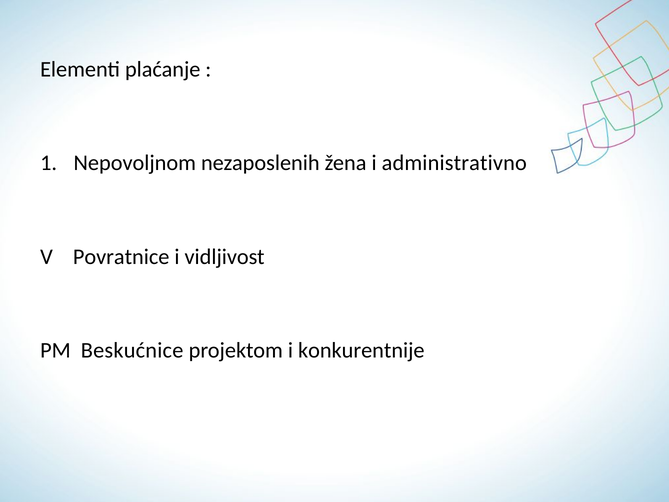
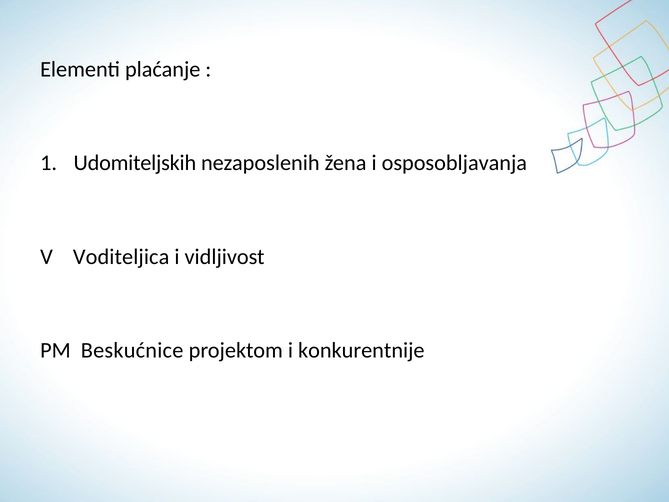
Nepovoljnom: Nepovoljnom -> Udomiteljskih
administrativno: administrativno -> osposobljavanja
Povratnice: Povratnice -> Voditeljica
